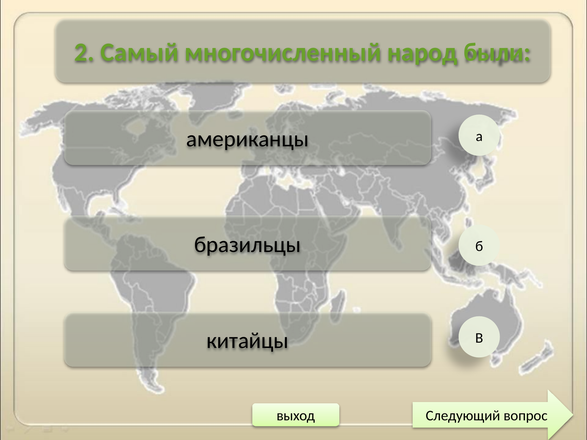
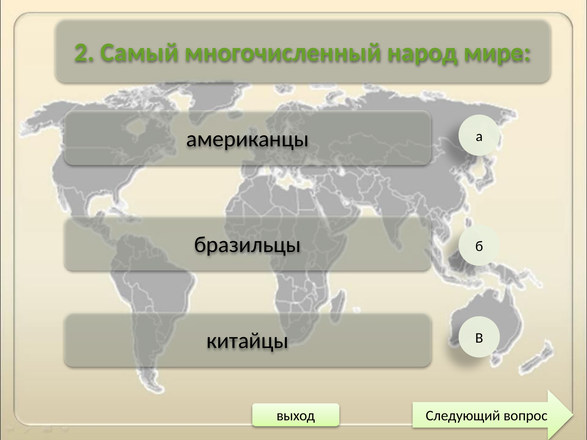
были: были -> мире
